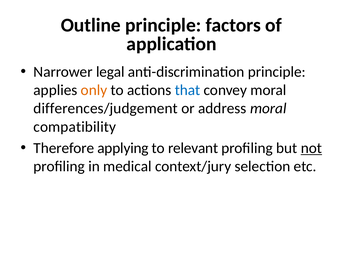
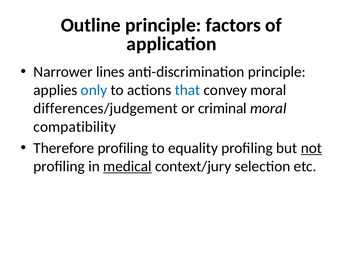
legal: legal -> lines
only colour: orange -> blue
address: address -> criminal
Therefore applying: applying -> profiling
relevant: relevant -> equality
medical underline: none -> present
